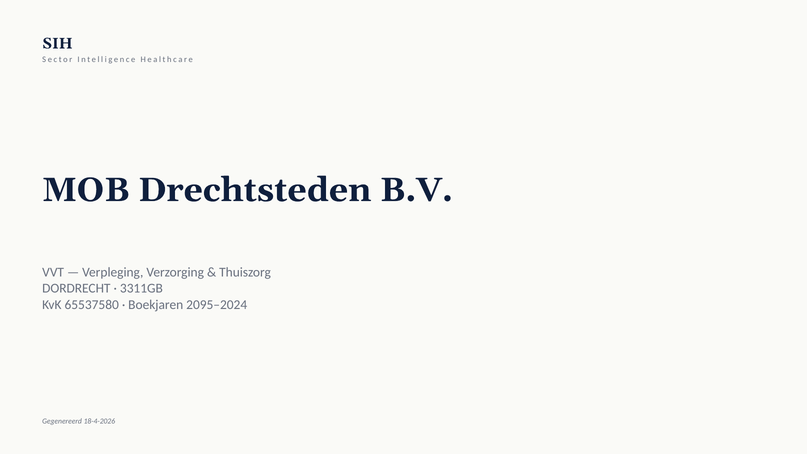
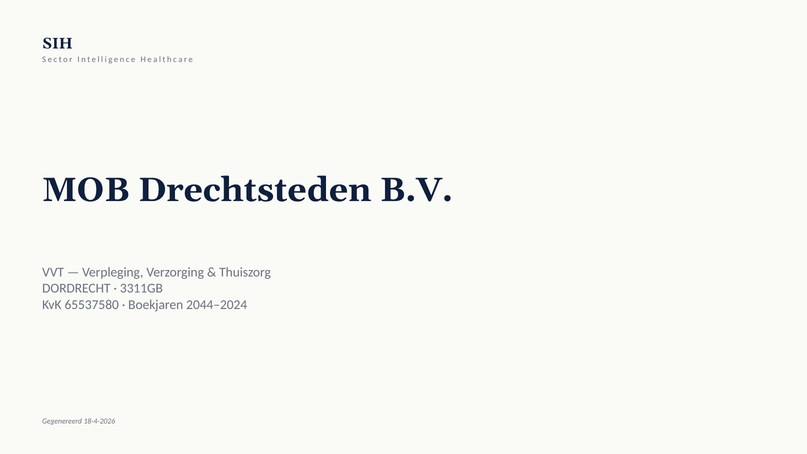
2095–2024: 2095–2024 -> 2044–2024
